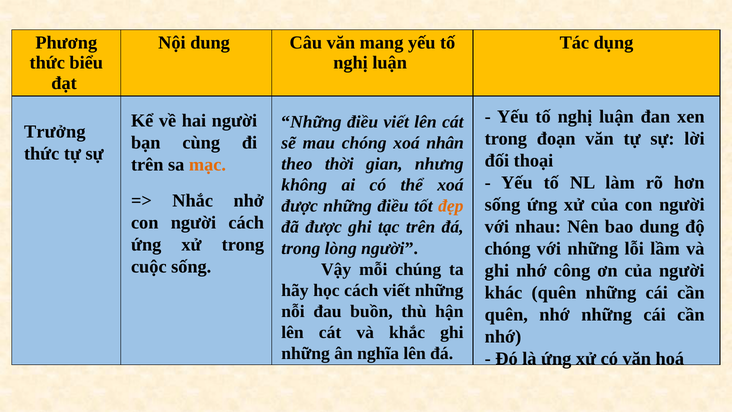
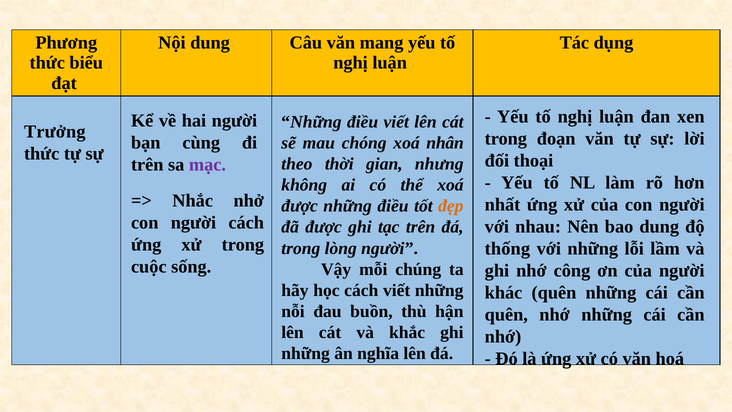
mạc colour: orange -> purple
sống at (503, 205): sống -> nhất
chóng at (508, 249): chóng -> thống
